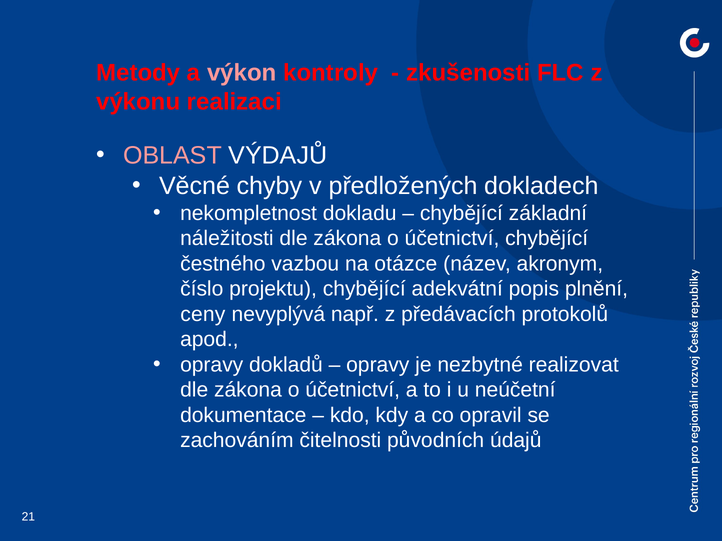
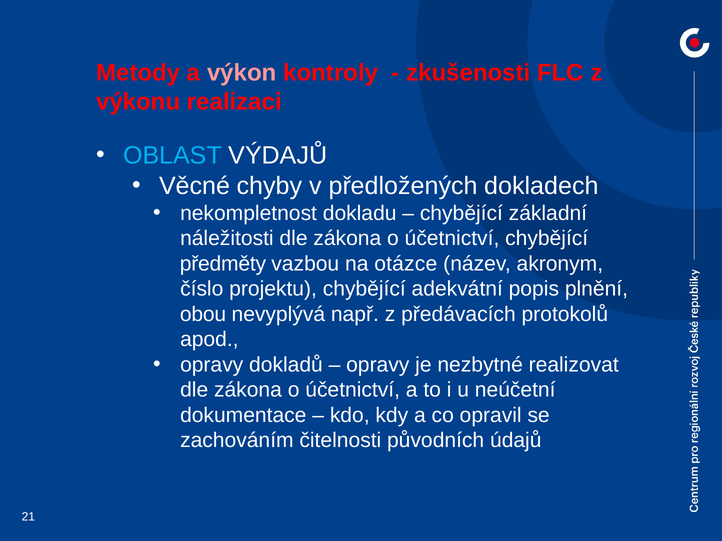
OBLAST colour: pink -> light blue
čestného: čestného -> předměty
ceny: ceny -> obou
